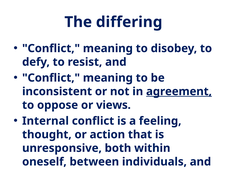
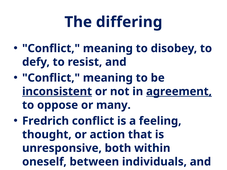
inconsistent underline: none -> present
views: views -> many
Internal: Internal -> Fredrich
